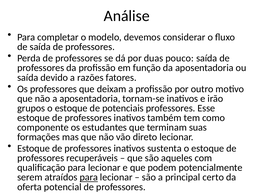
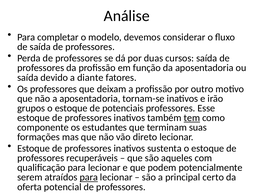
pouco: pouco -> cursos
razões: razões -> diante
tem underline: none -> present
